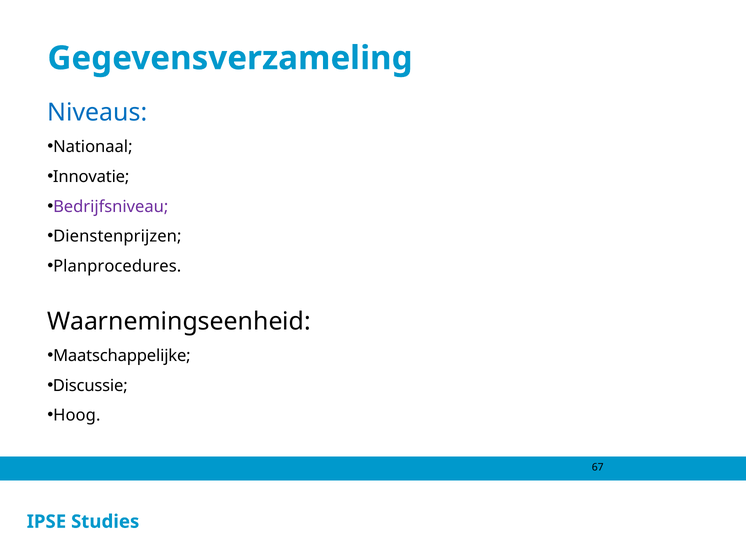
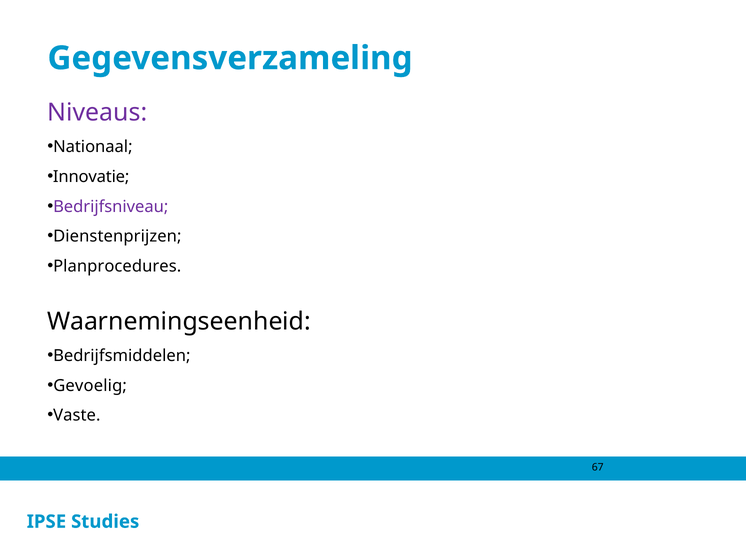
Niveaus colour: blue -> purple
Maatschappelijke: Maatschappelijke -> Bedrijfsmiddelen
Discussie: Discussie -> Gevoelig
Hoog: Hoog -> Vaste
